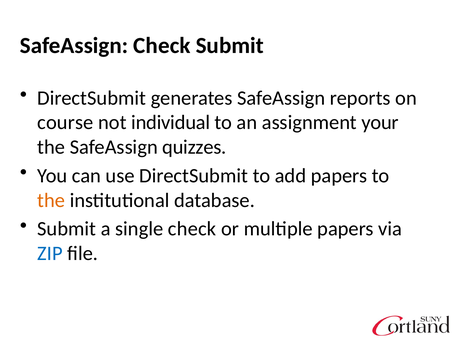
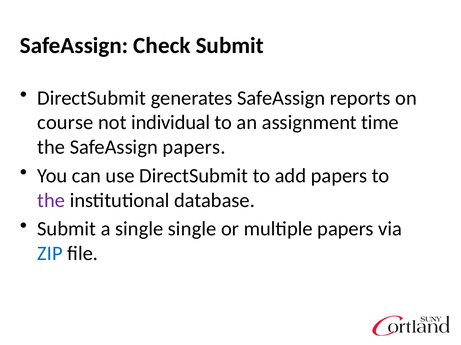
your: your -> time
SafeAssign quizzes: quizzes -> papers
the at (51, 201) colour: orange -> purple
single check: check -> single
